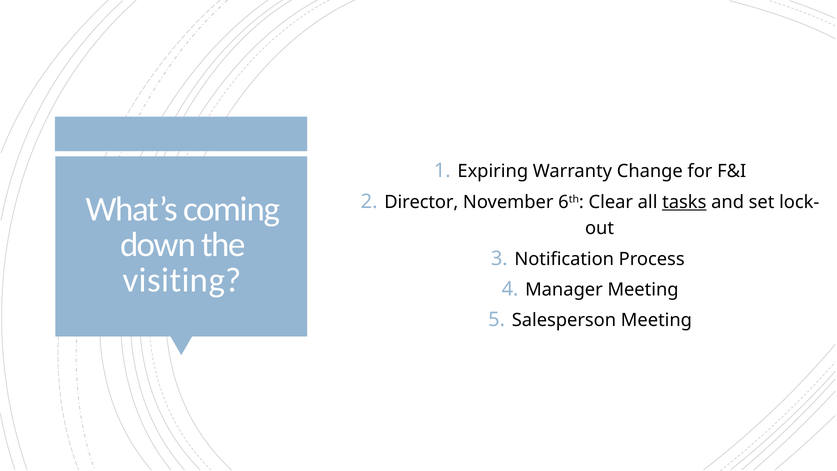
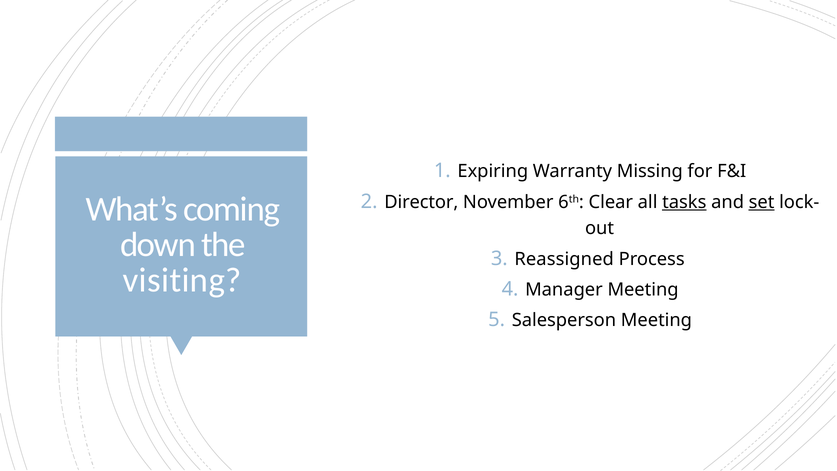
Change: Change -> Missing
set underline: none -> present
Notification: Notification -> Reassigned
